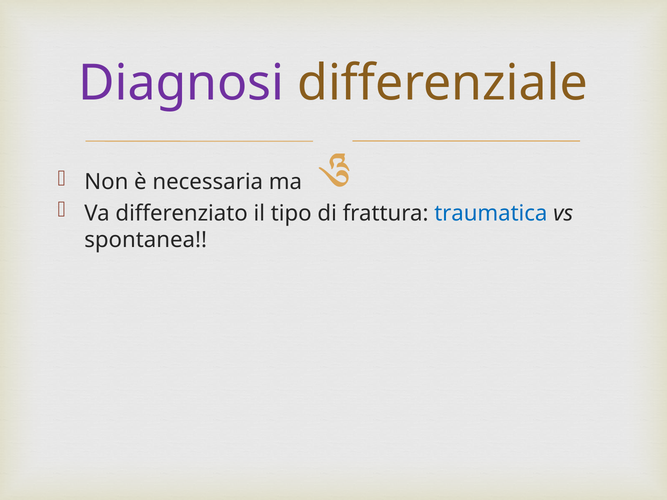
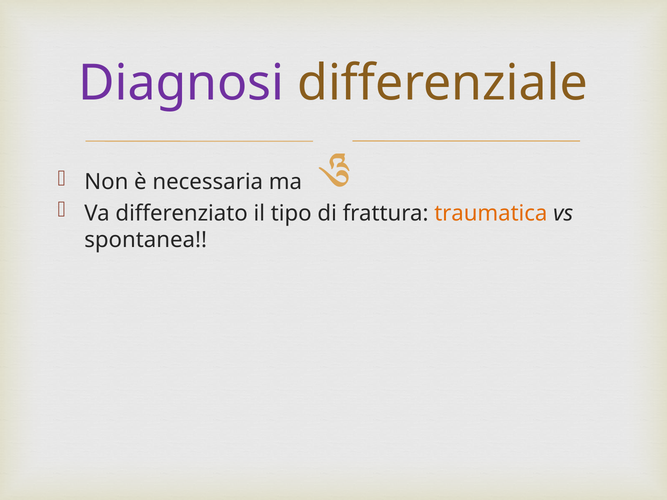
traumatica colour: blue -> orange
